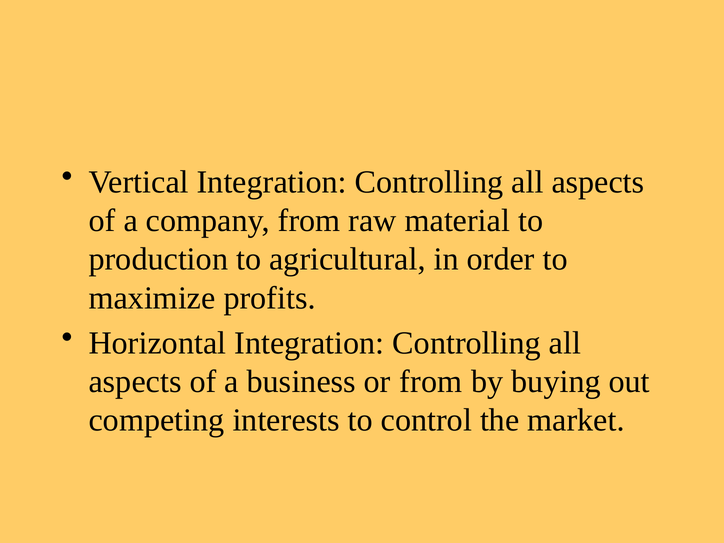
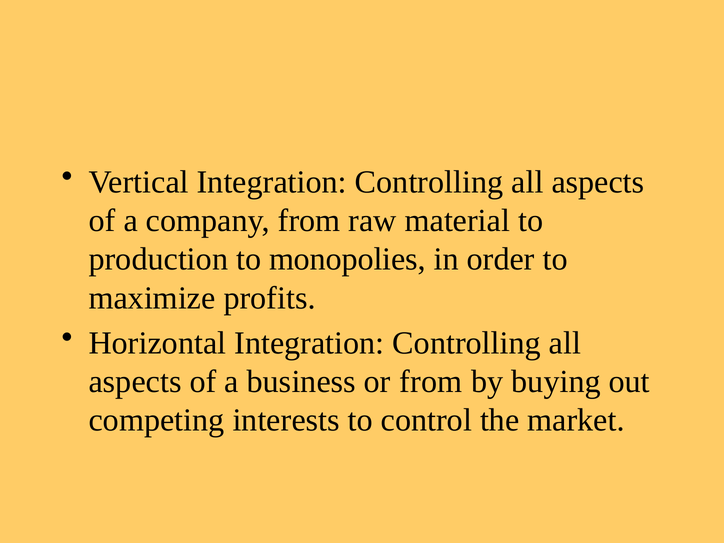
agricultural: agricultural -> monopolies
